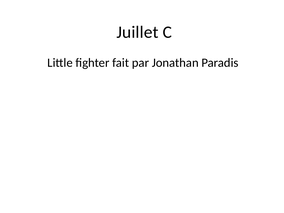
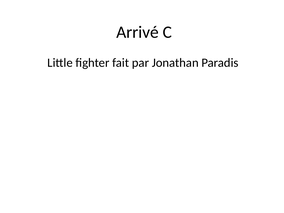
Juillet: Juillet -> Arrivé
